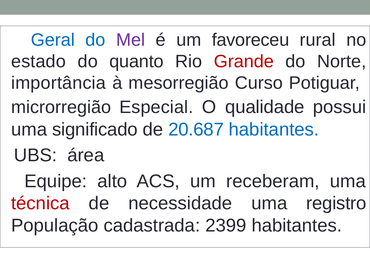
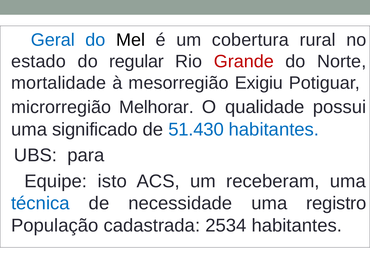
Mel colour: purple -> black
favoreceu: favoreceu -> cobertura
quanto: quanto -> regular
importância: importância -> mortalidade
Curso: Curso -> Exigiu
Especial: Especial -> Melhorar
20.687: 20.687 -> 51.430
área: área -> para
alto: alto -> isto
técnica colour: red -> blue
2399: 2399 -> 2534
